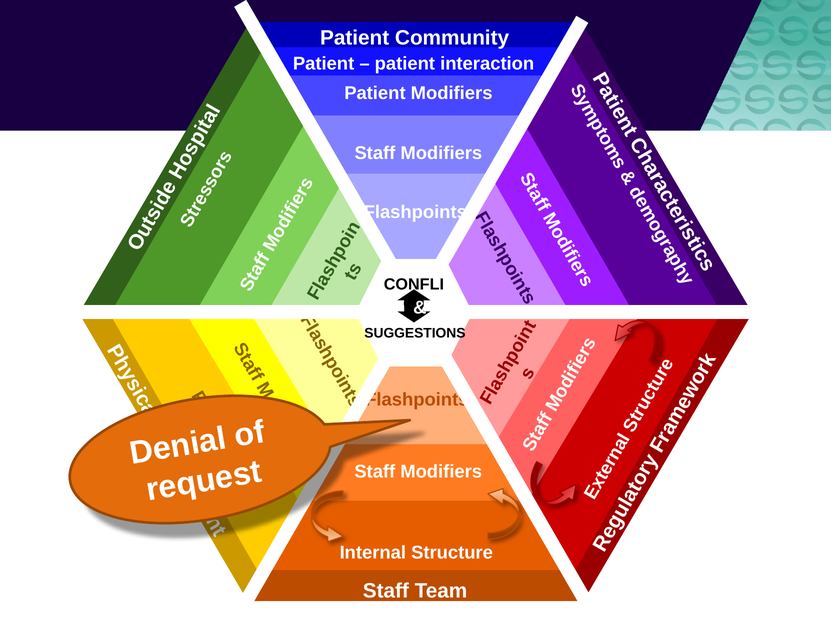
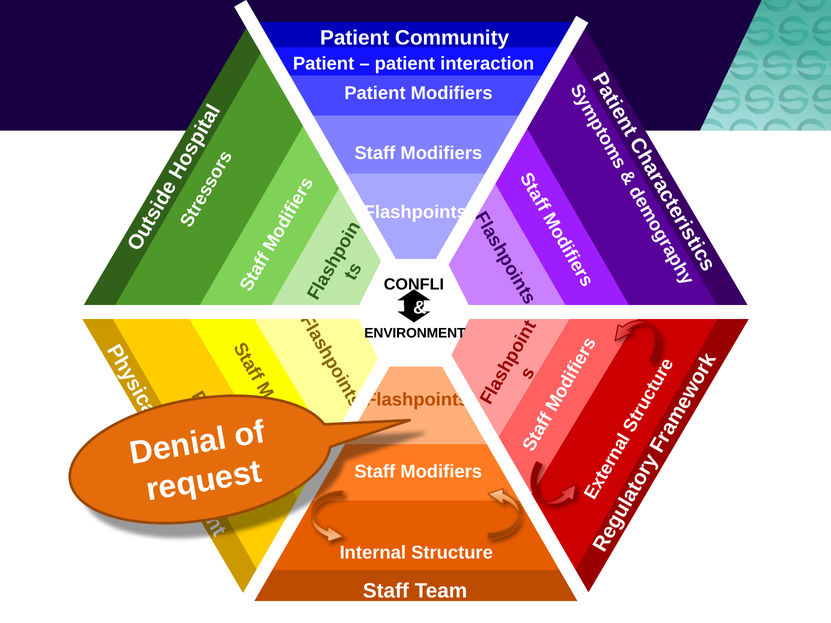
SUGGESTIONS: SUGGESTIONS -> ENVIRONMENT
